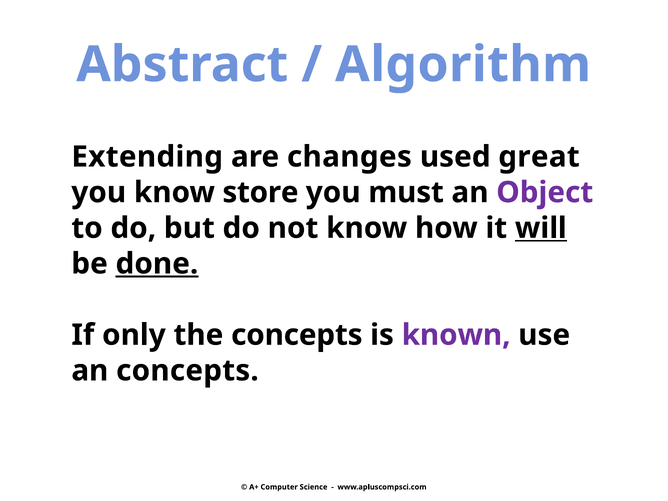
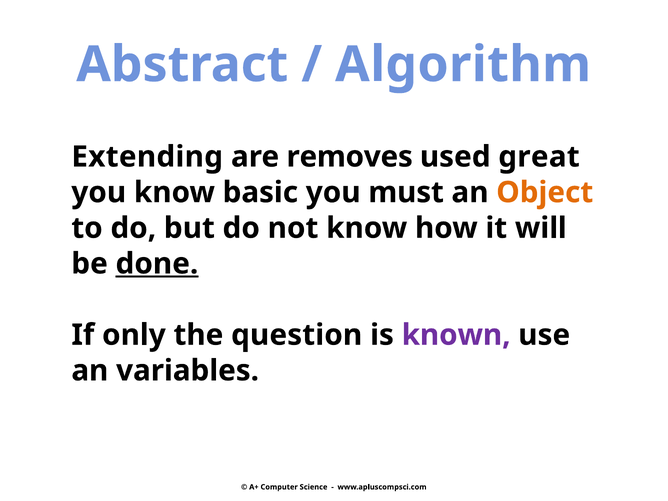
changes: changes -> removes
store: store -> basic
Object colour: purple -> orange
will underline: present -> none
the concepts: concepts -> question
an concepts: concepts -> variables
